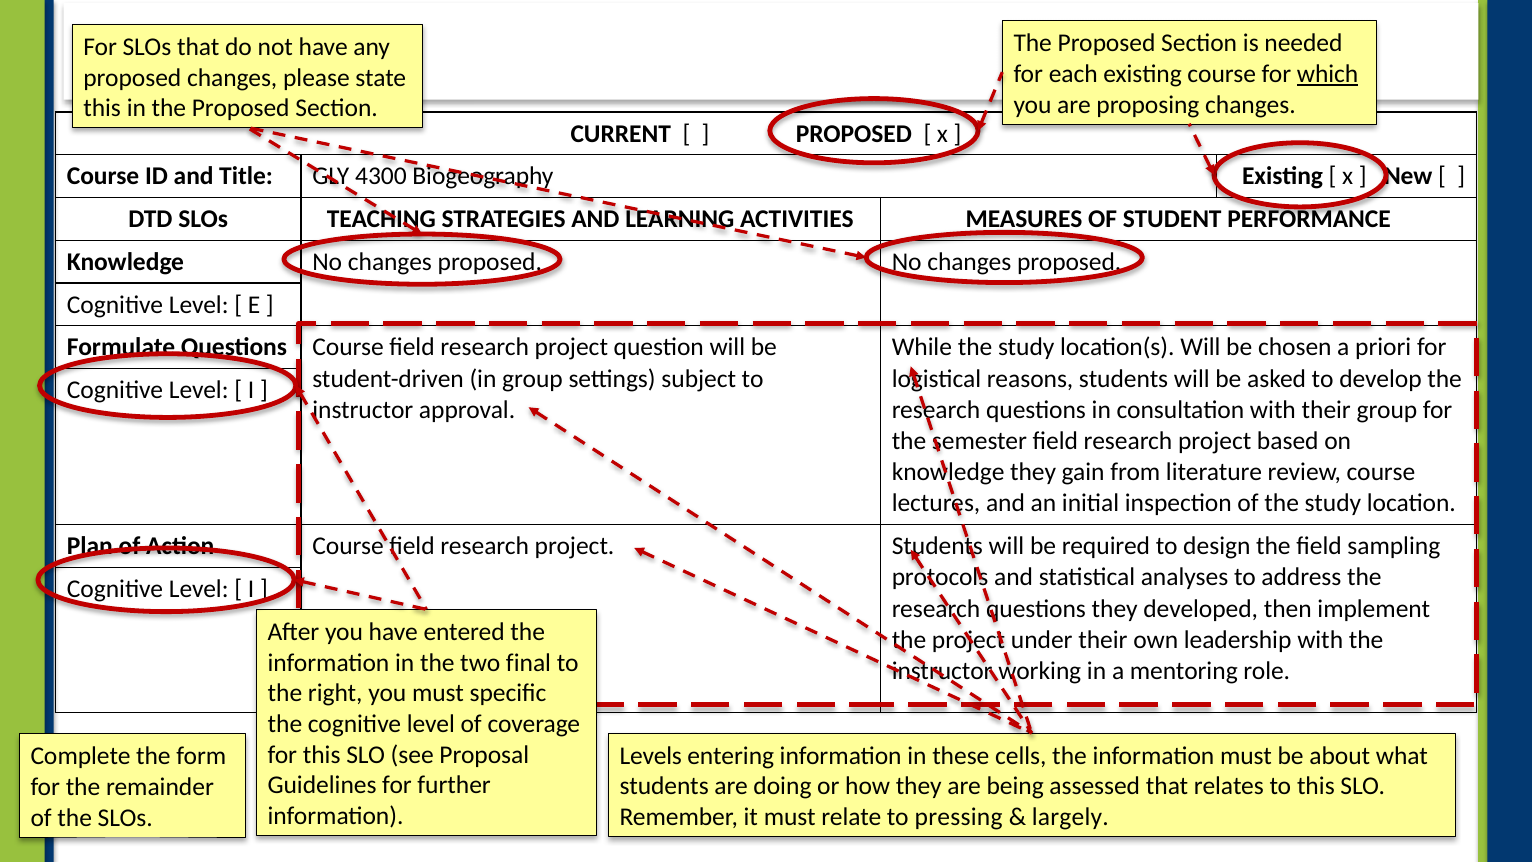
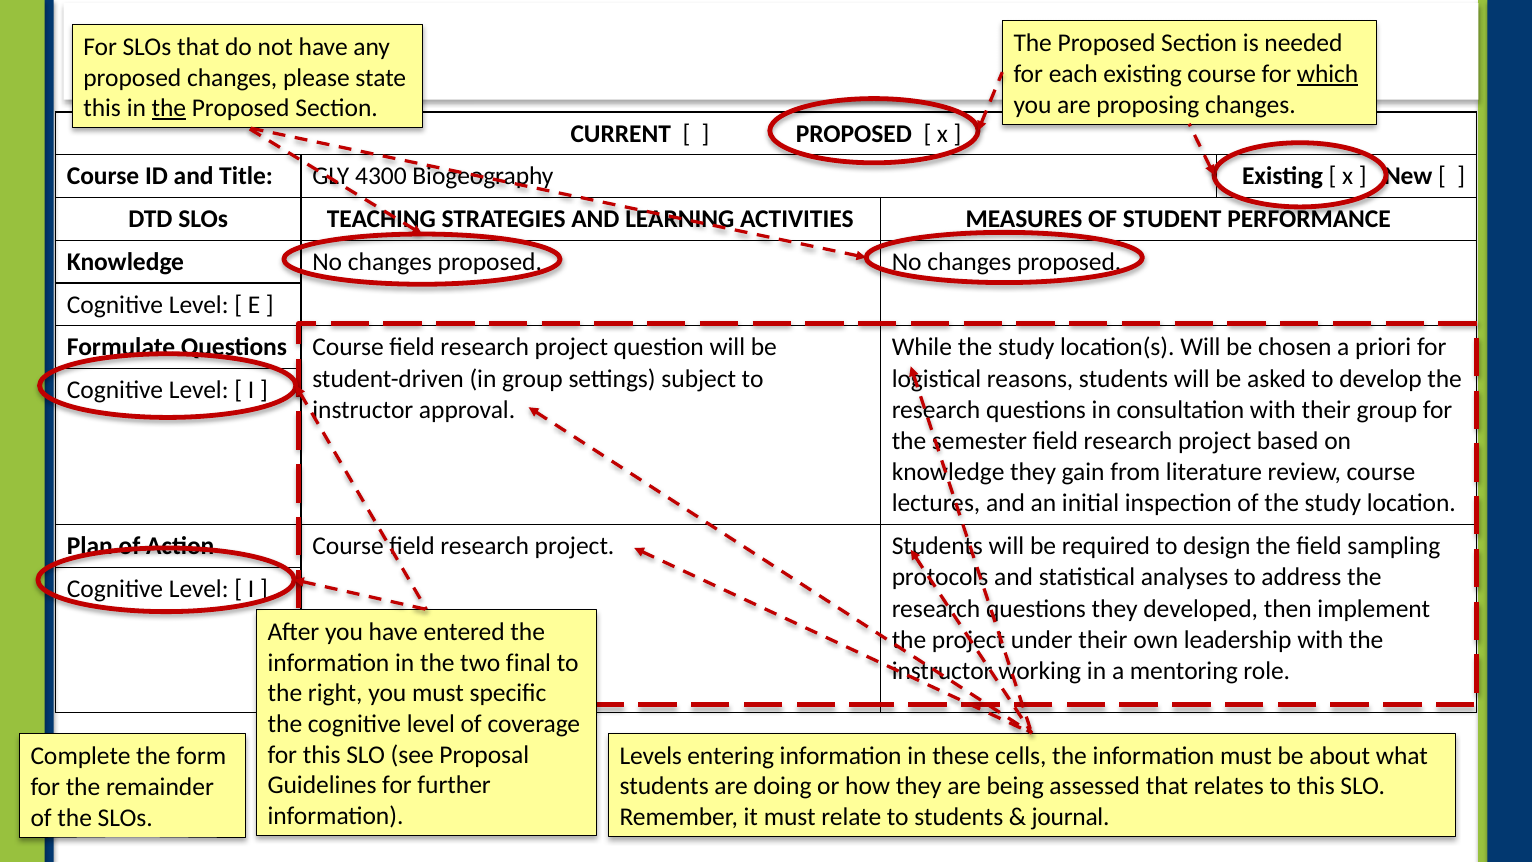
the at (169, 108) underline: none -> present
to pressing: pressing -> students
largely: largely -> journal
